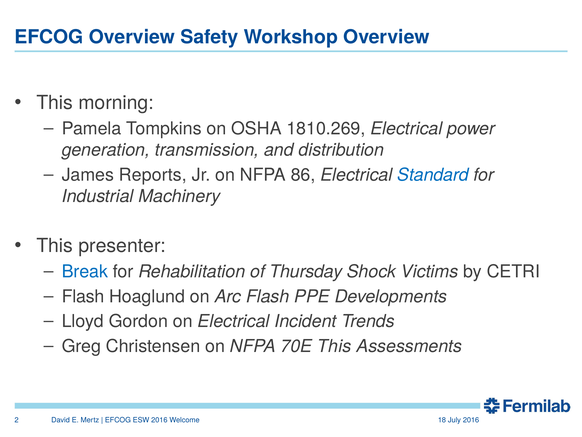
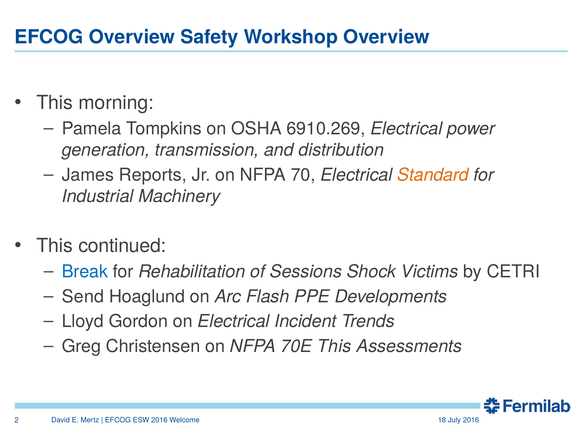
1810.269: 1810.269 -> 6910.269
86: 86 -> 70
Standard colour: blue -> orange
presenter: presenter -> continued
Thursday: Thursday -> Sessions
Flash at (83, 296): Flash -> Send
